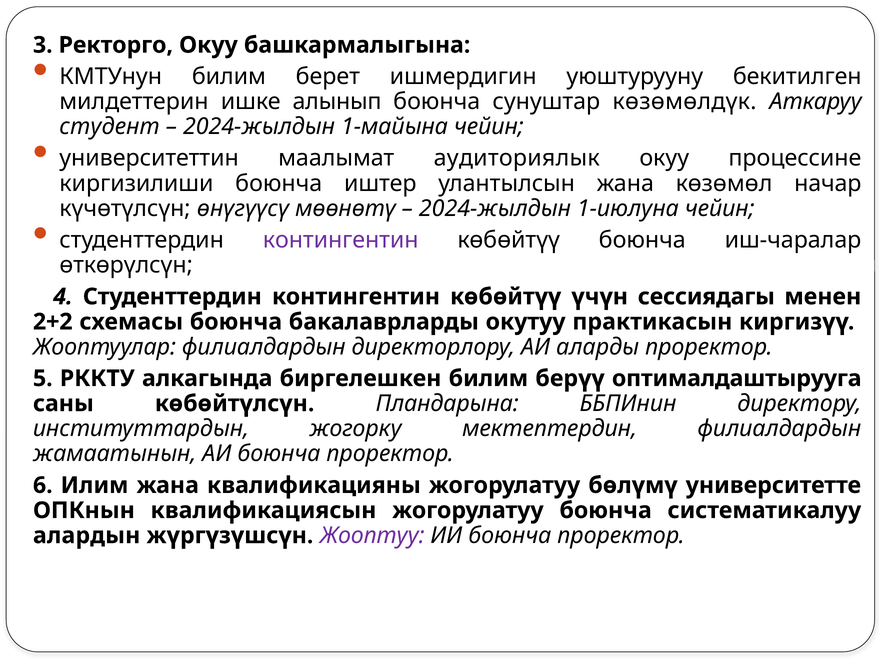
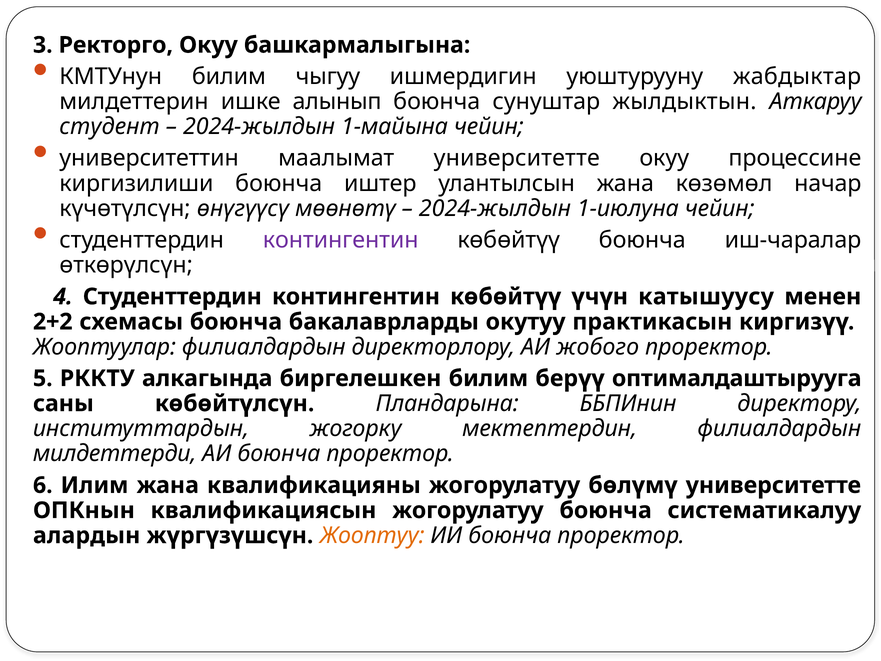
берет: берет -> чыгуу
бекитилген: бекитилген -> жабдыктар
көзөмөлдүк: көзөмөлдүк -> жылдыктын
маалымат аудиториялык: аудиториялык -> университетте
сессиядагы: сессиядагы -> катышуусу
аларды: аларды -> жобого
жамаатынын: жамаатынын -> милдеттерди
Жооптуу colour: purple -> orange
